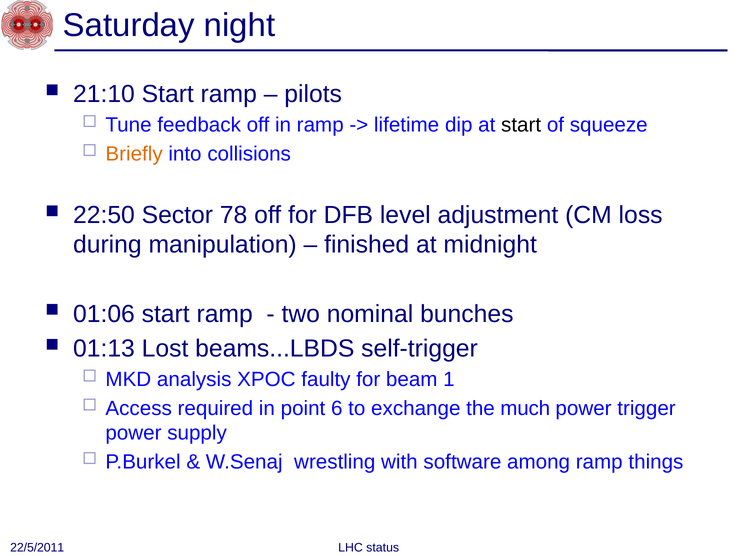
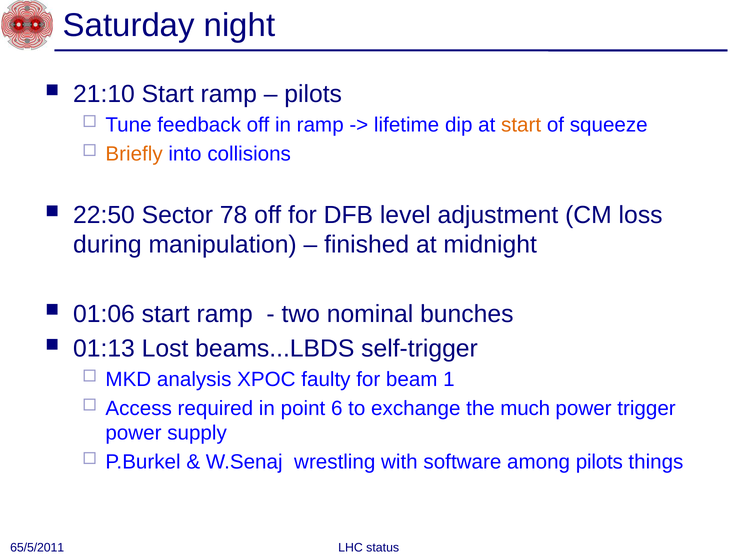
start at (521, 125) colour: black -> orange
among ramp: ramp -> pilots
22/5/2011: 22/5/2011 -> 65/5/2011
